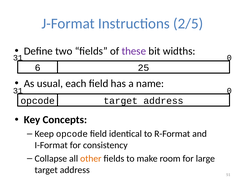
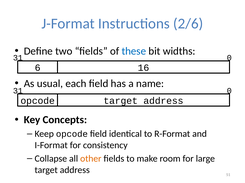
2/5: 2/5 -> 2/6
these colour: purple -> blue
25: 25 -> 16
